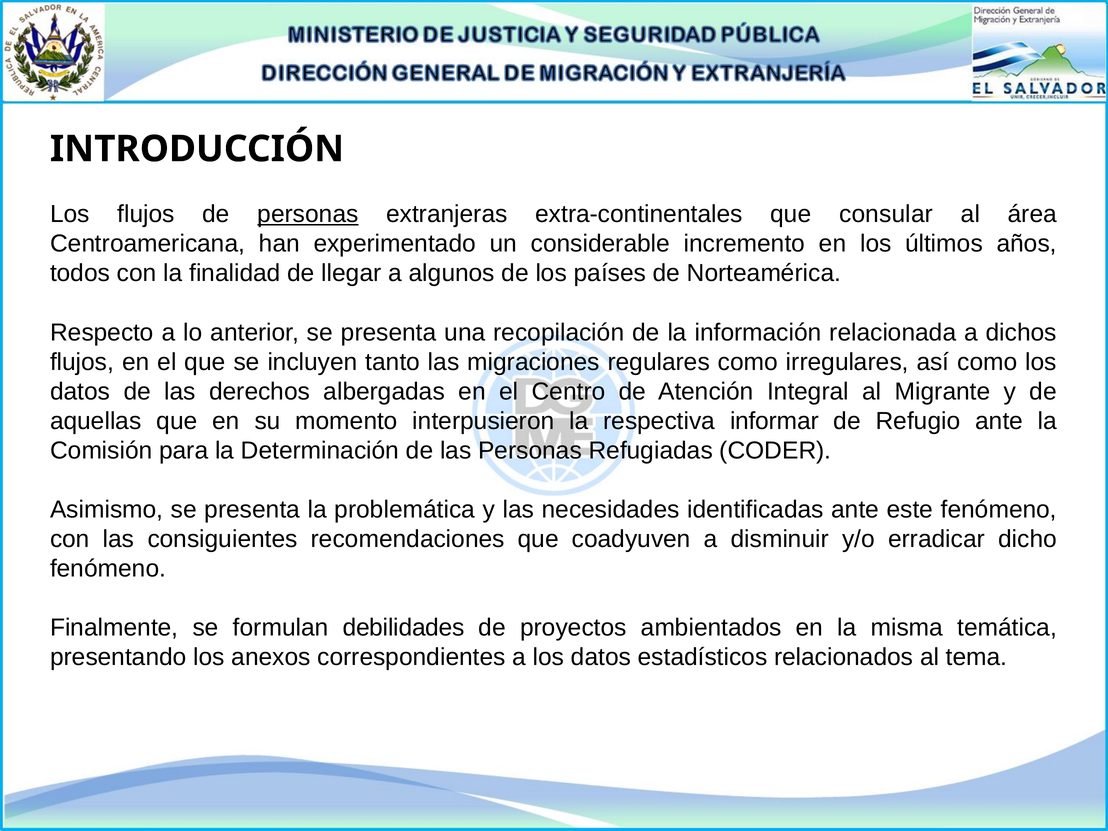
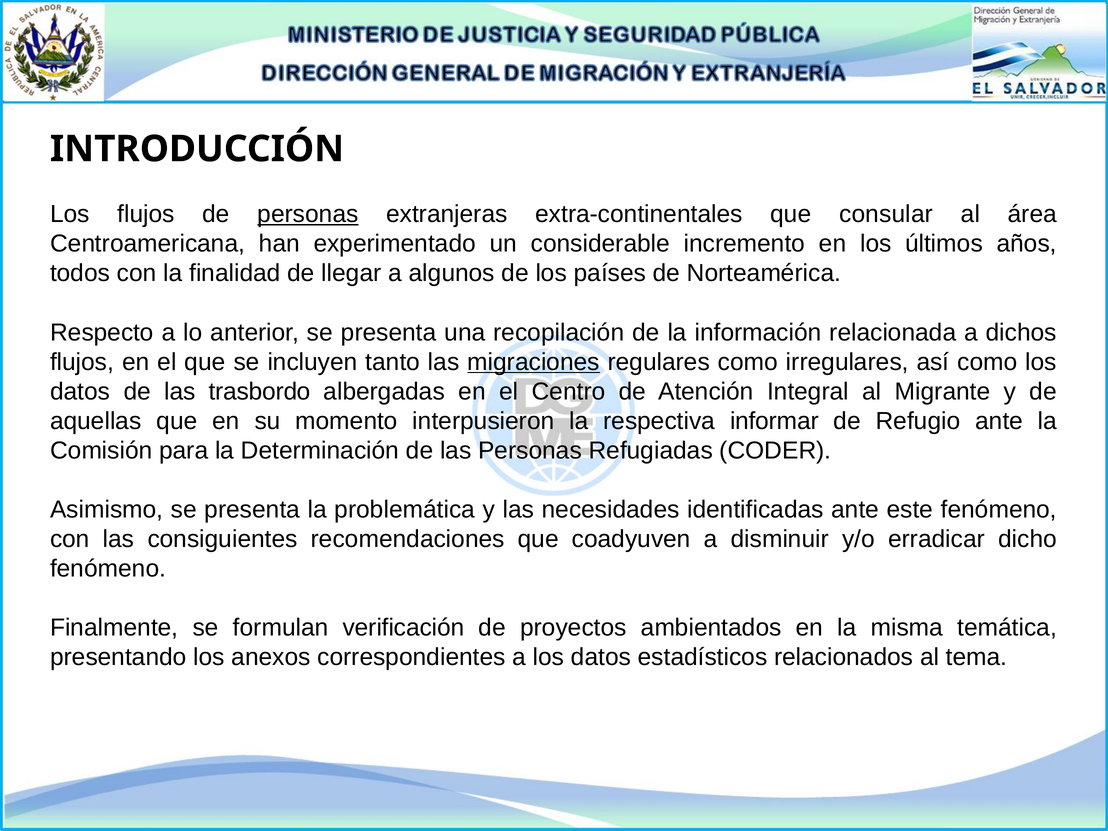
migraciones underline: none -> present
derechos: derechos -> trasbordo
debilidades: debilidades -> verificación
